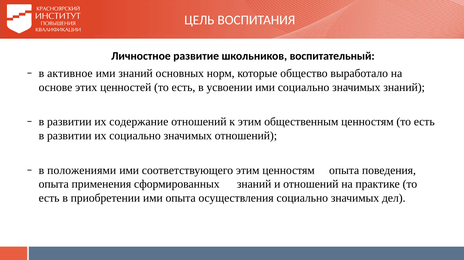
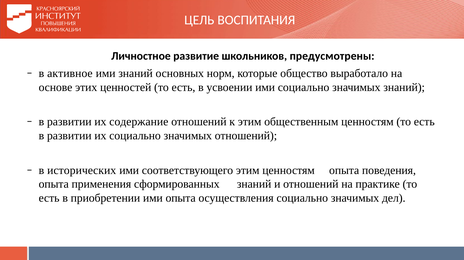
воспитательный: воспитательный -> предусмотрены
положениями: положениями -> исторических
